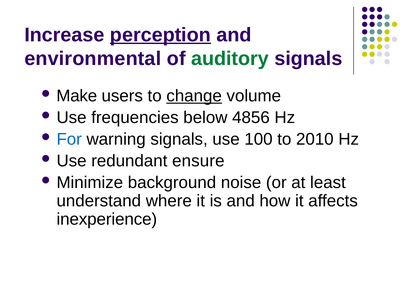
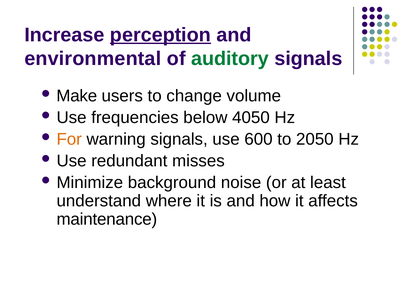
change underline: present -> none
4856: 4856 -> 4050
For colour: blue -> orange
100: 100 -> 600
2010: 2010 -> 2050
ensure: ensure -> misses
inexperience: inexperience -> maintenance
